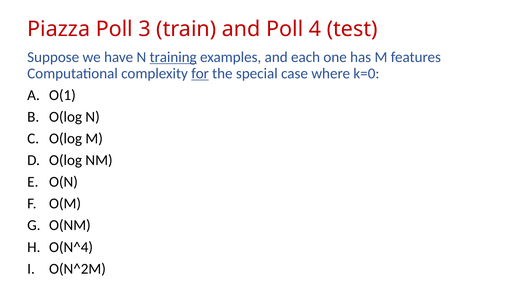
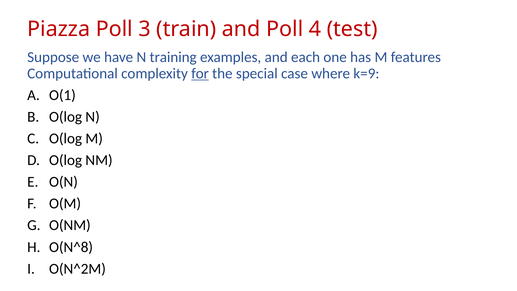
training underline: present -> none
k=0: k=0 -> k=9
O(N^4: O(N^4 -> O(N^8
